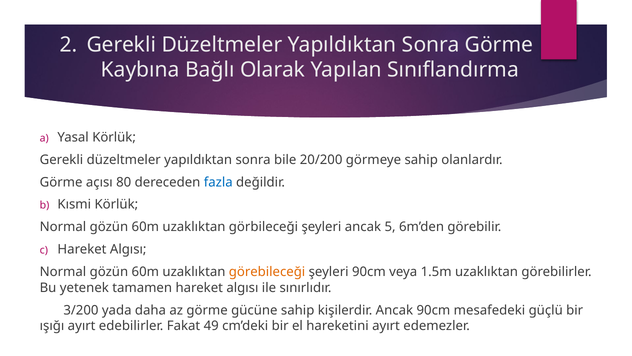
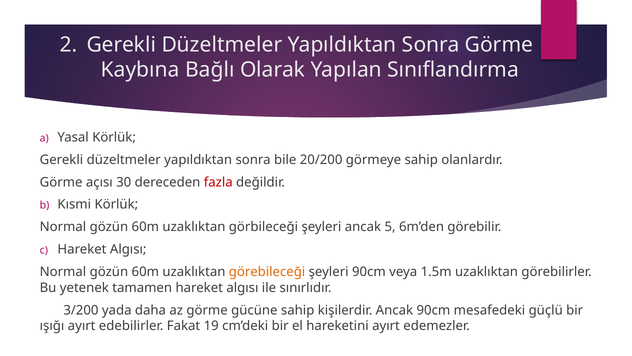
80: 80 -> 30
fazla colour: blue -> red
49: 49 -> 19
